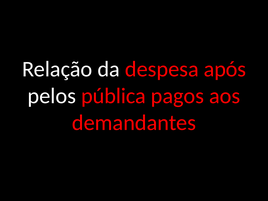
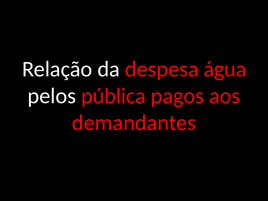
após: após -> água
